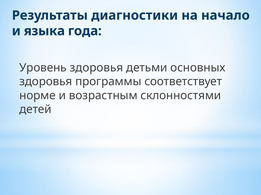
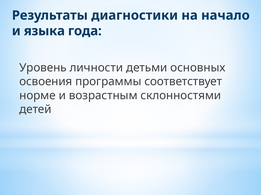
Уровень здоровья: здоровья -> личности
здоровья at (46, 82): здоровья -> освоения
